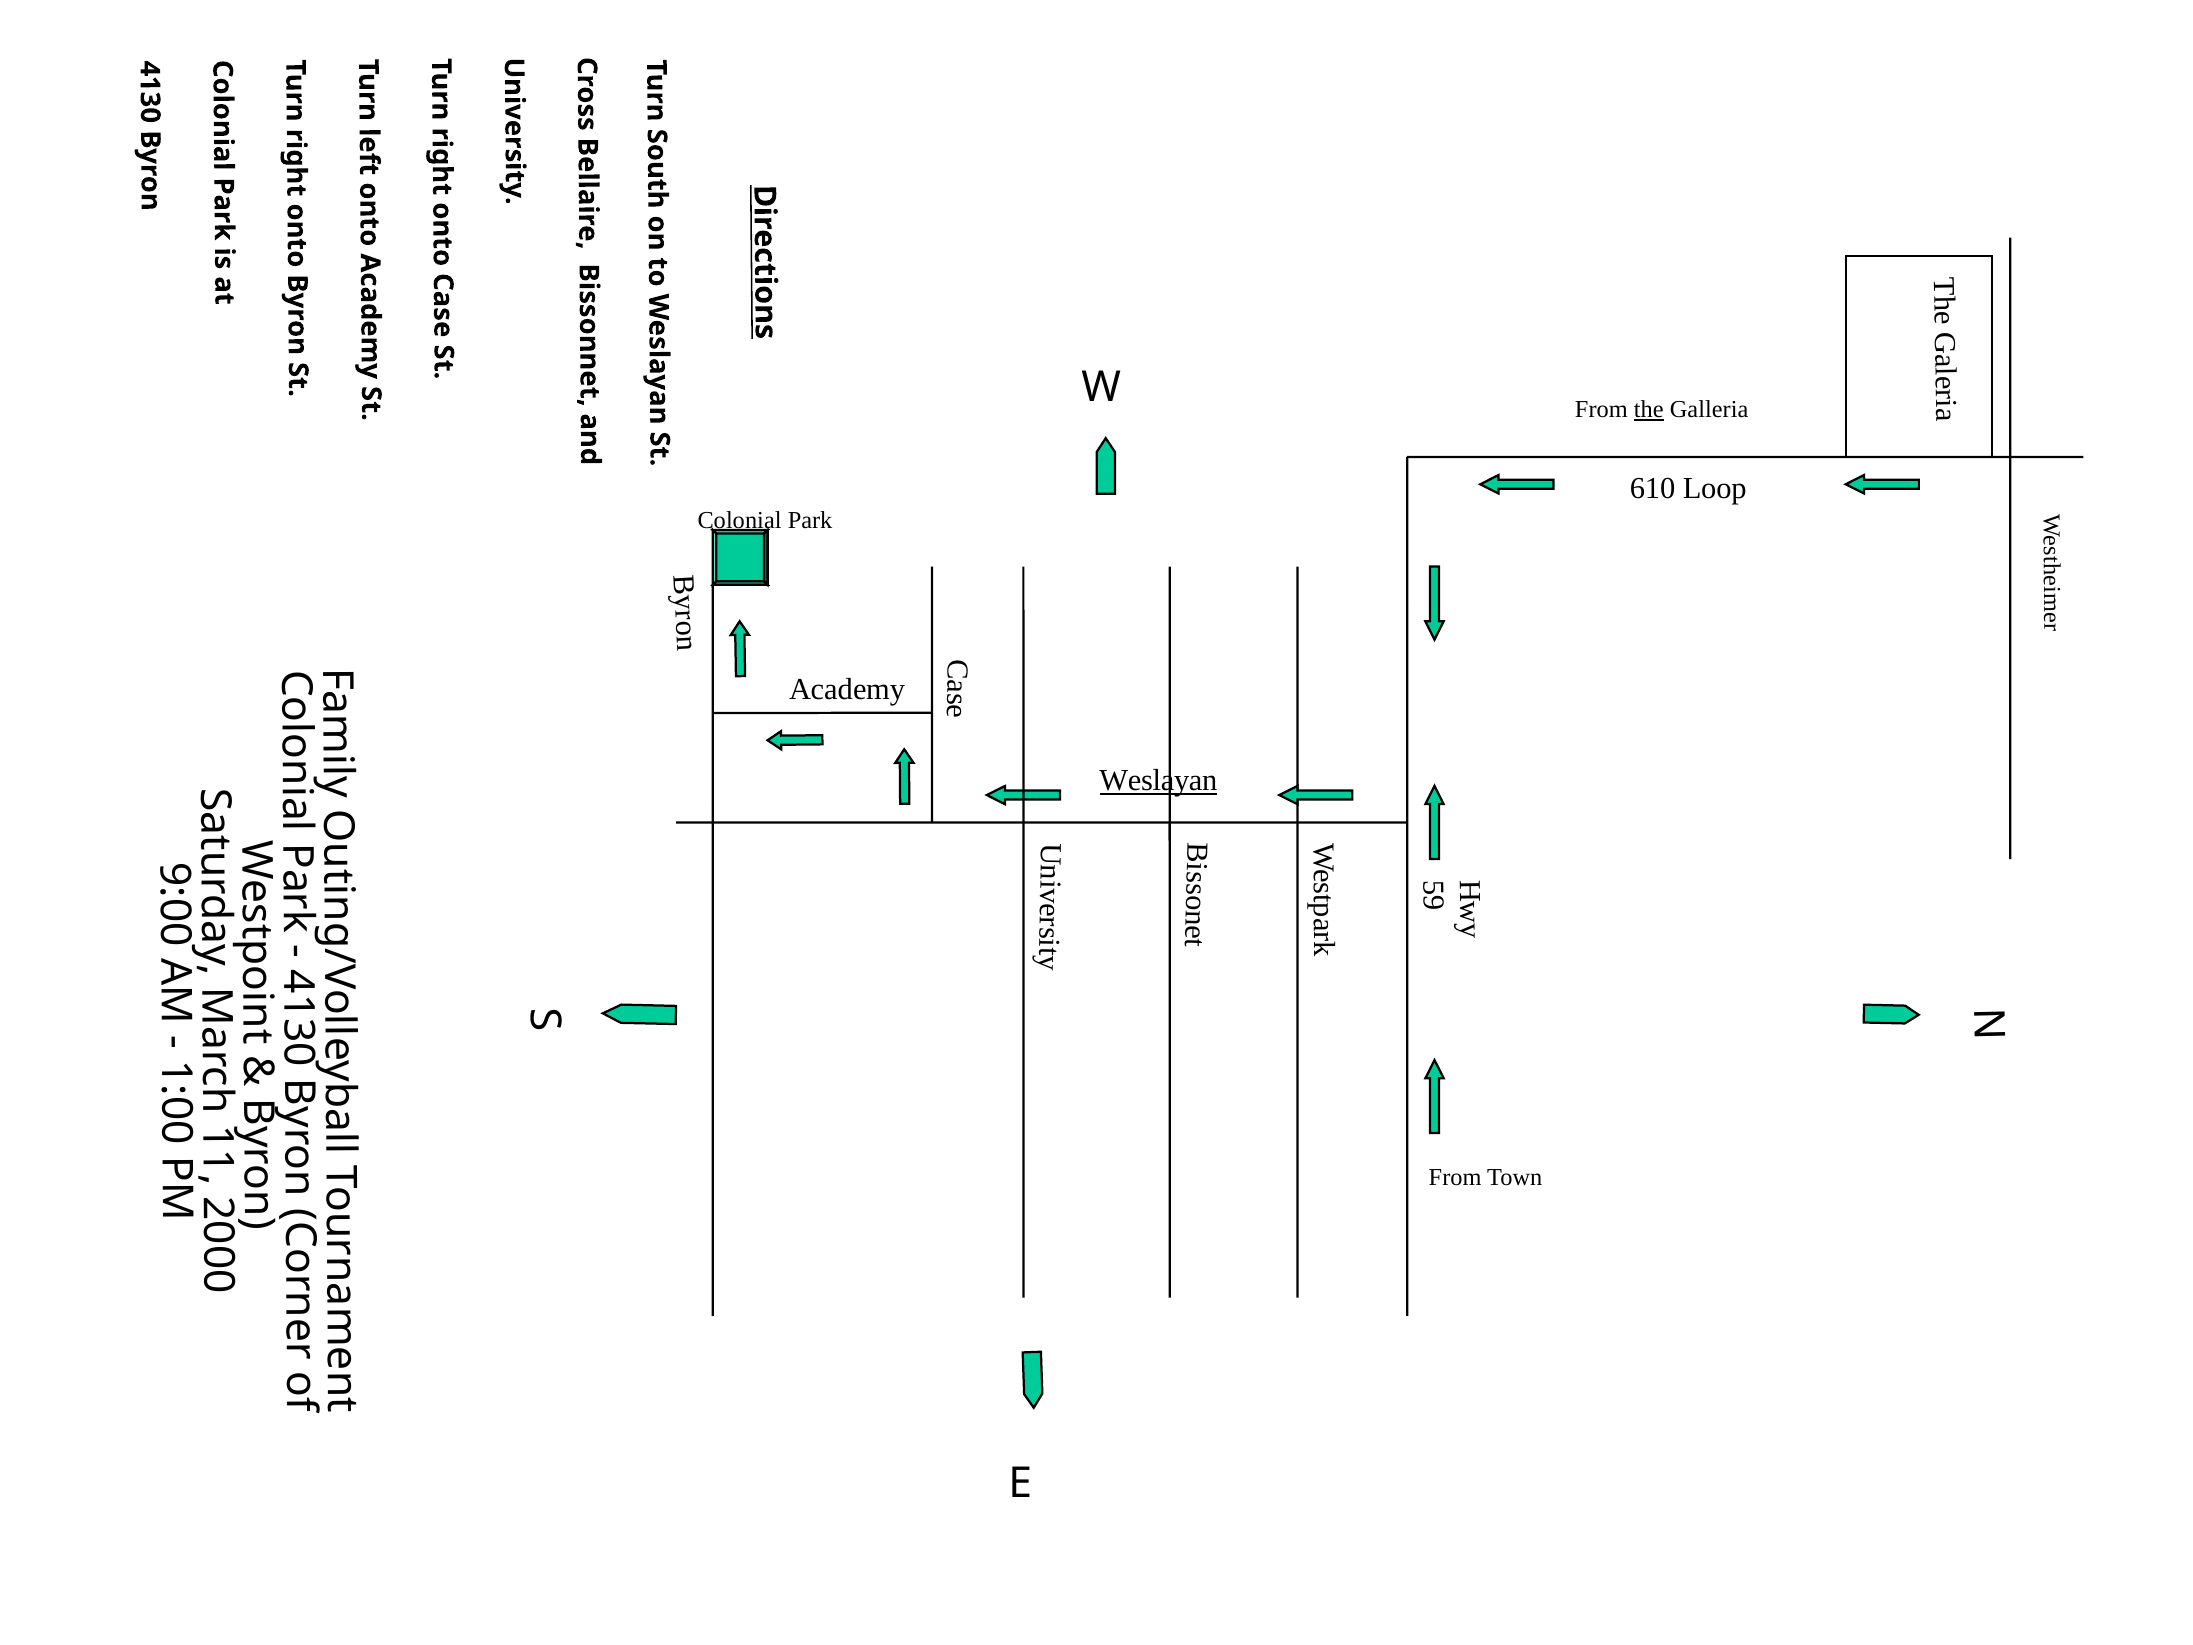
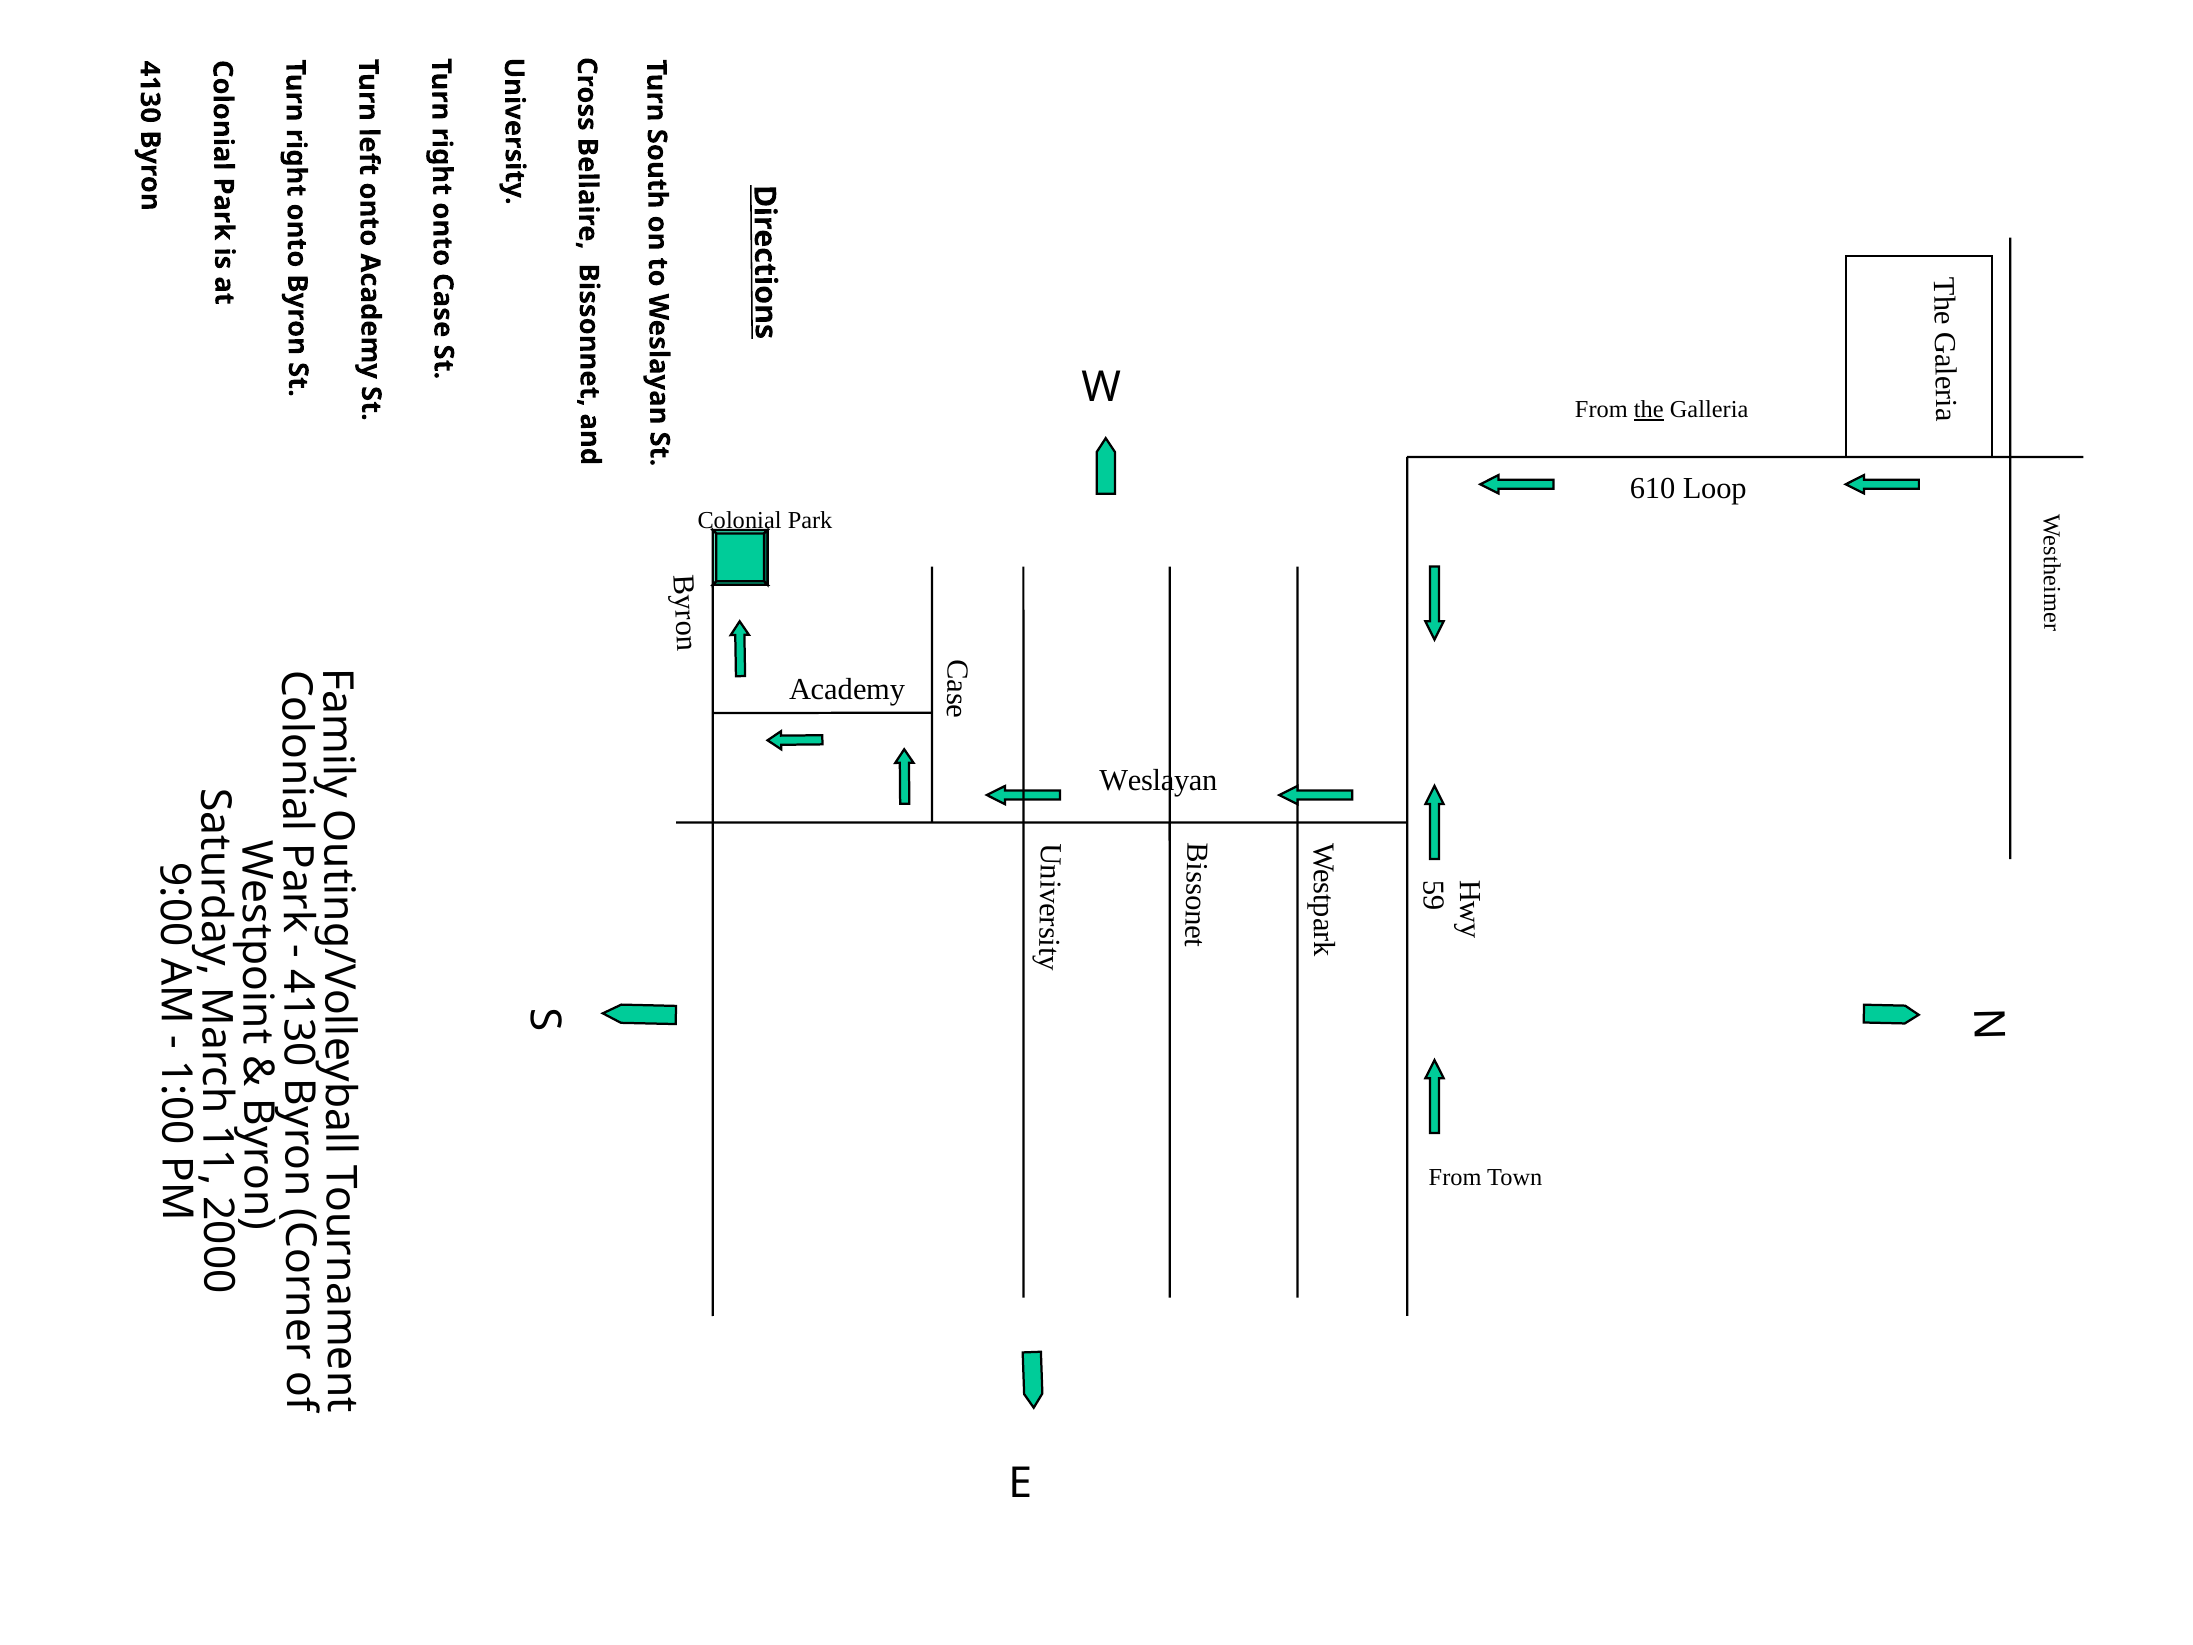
Weslayan underline: present -> none
